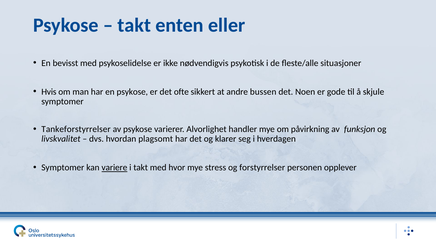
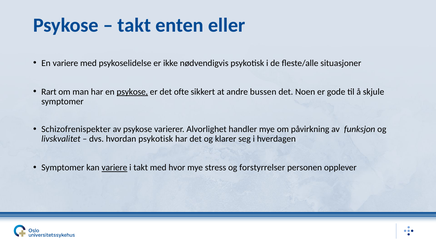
En bevisst: bevisst -> variere
Hvis: Hvis -> Rart
psykose at (132, 92) underline: none -> present
Tankeforstyrrelser: Tankeforstyrrelser -> Schizofrenispekter
hvordan plagsomt: plagsomt -> psykotisk
